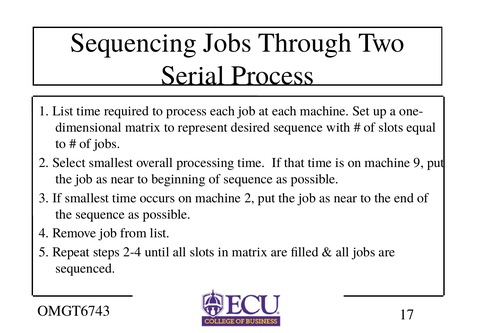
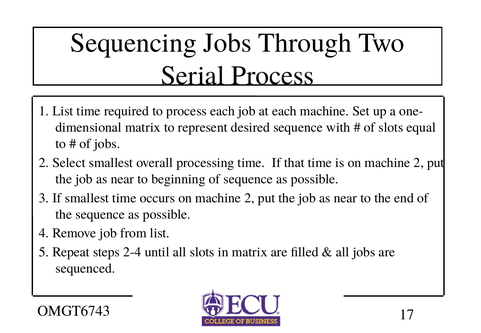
is on machine 9: 9 -> 2
